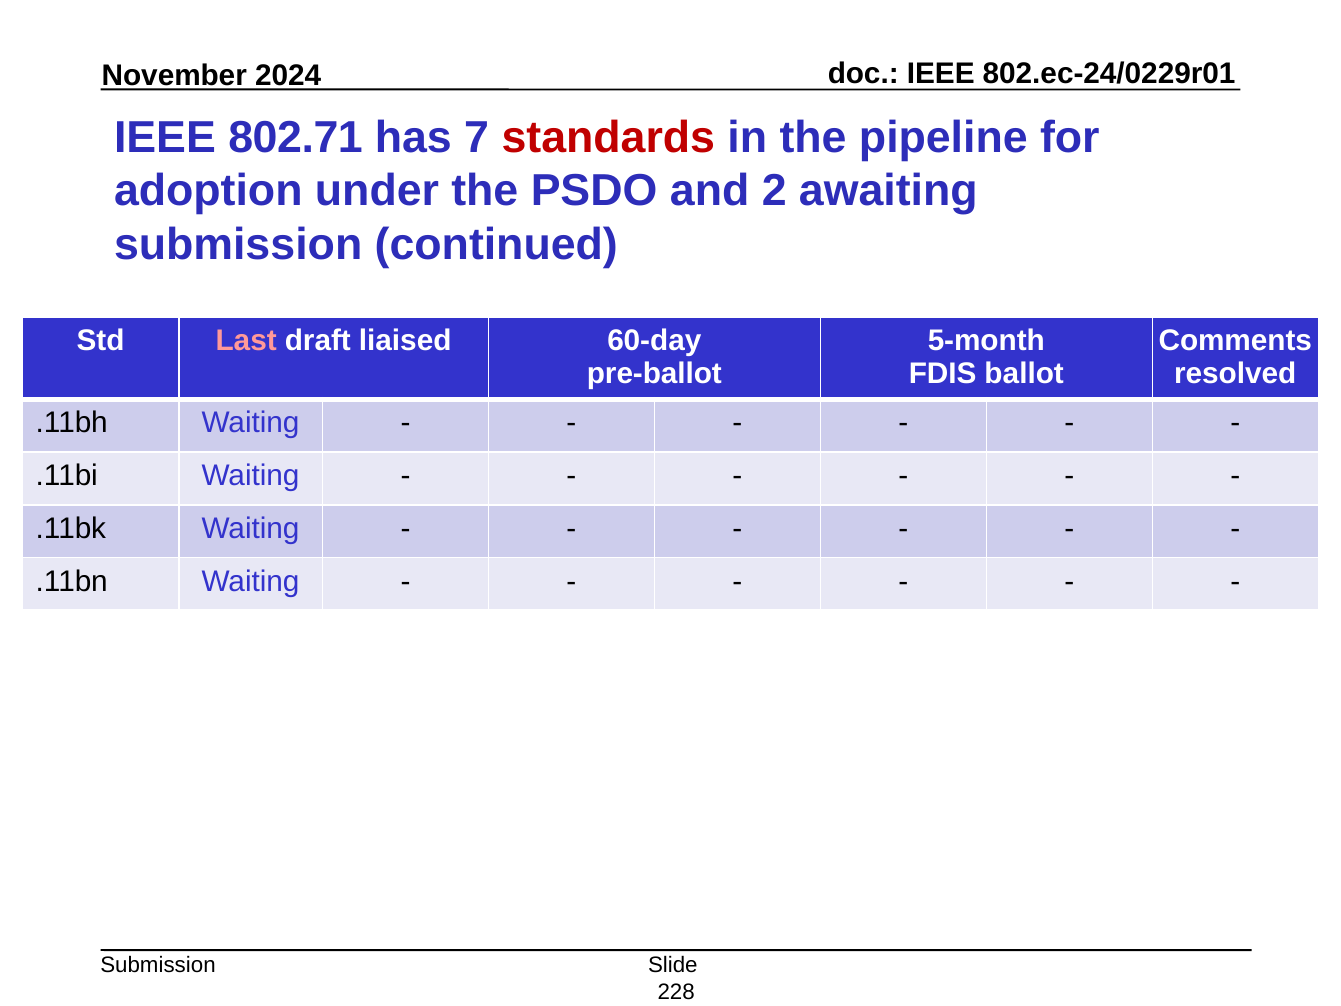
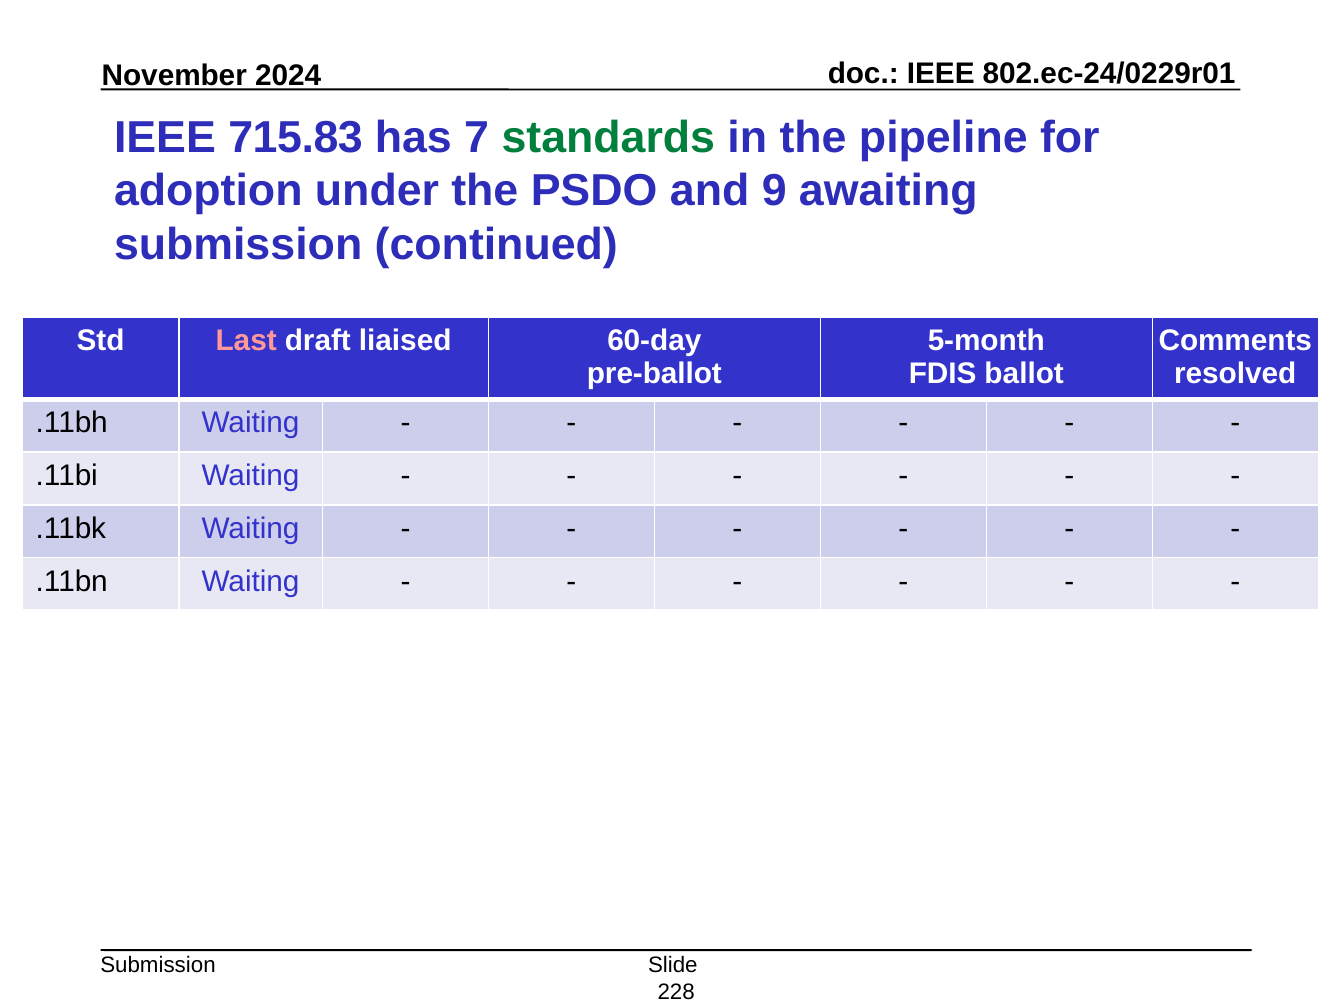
802.71: 802.71 -> 715.83
standards colour: red -> green
2: 2 -> 9
